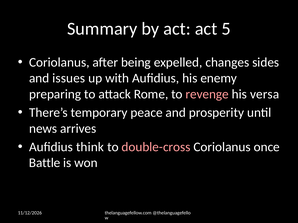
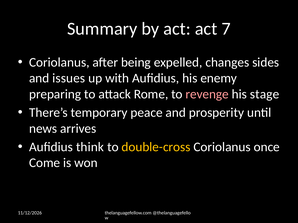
5: 5 -> 7
versa: versa -> stage
double-cross colour: pink -> yellow
Battle: Battle -> Come
